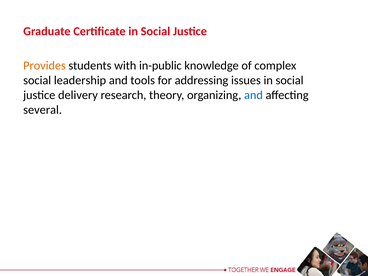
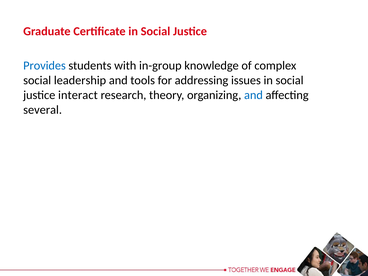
Provides colour: orange -> blue
in-public: in-public -> in-group
delivery: delivery -> interact
